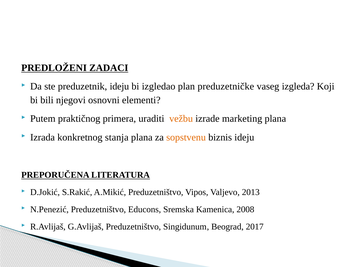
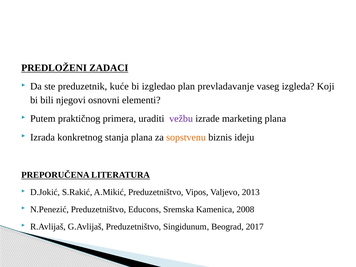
preduzetnik ideju: ideju -> kuće
preduzetničke: preduzetničke -> prevladavanje
vežbu colour: orange -> purple
